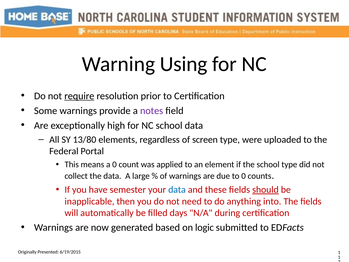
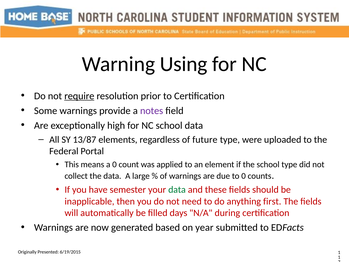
13/80: 13/80 -> 13/87
screen: screen -> future
data at (177, 190) colour: blue -> green
should underline: present -> none
into: into -> first
logic: logic -> year
